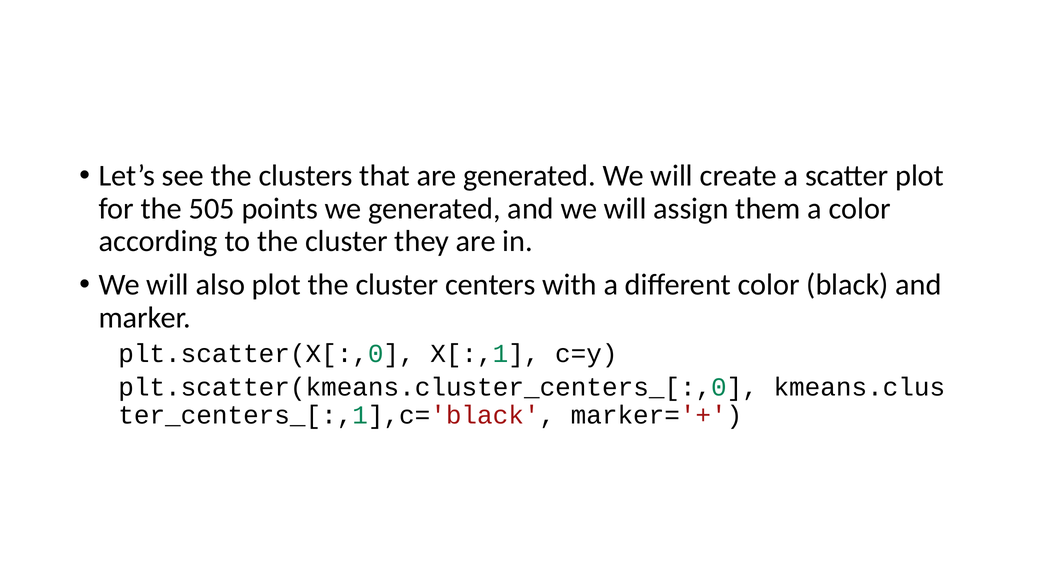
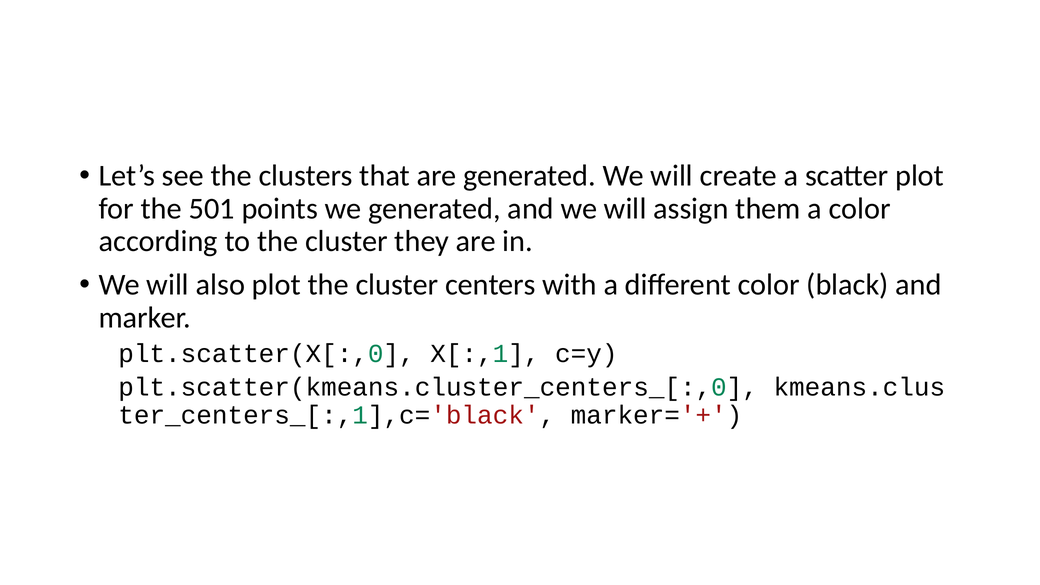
505: 505 -> 501
